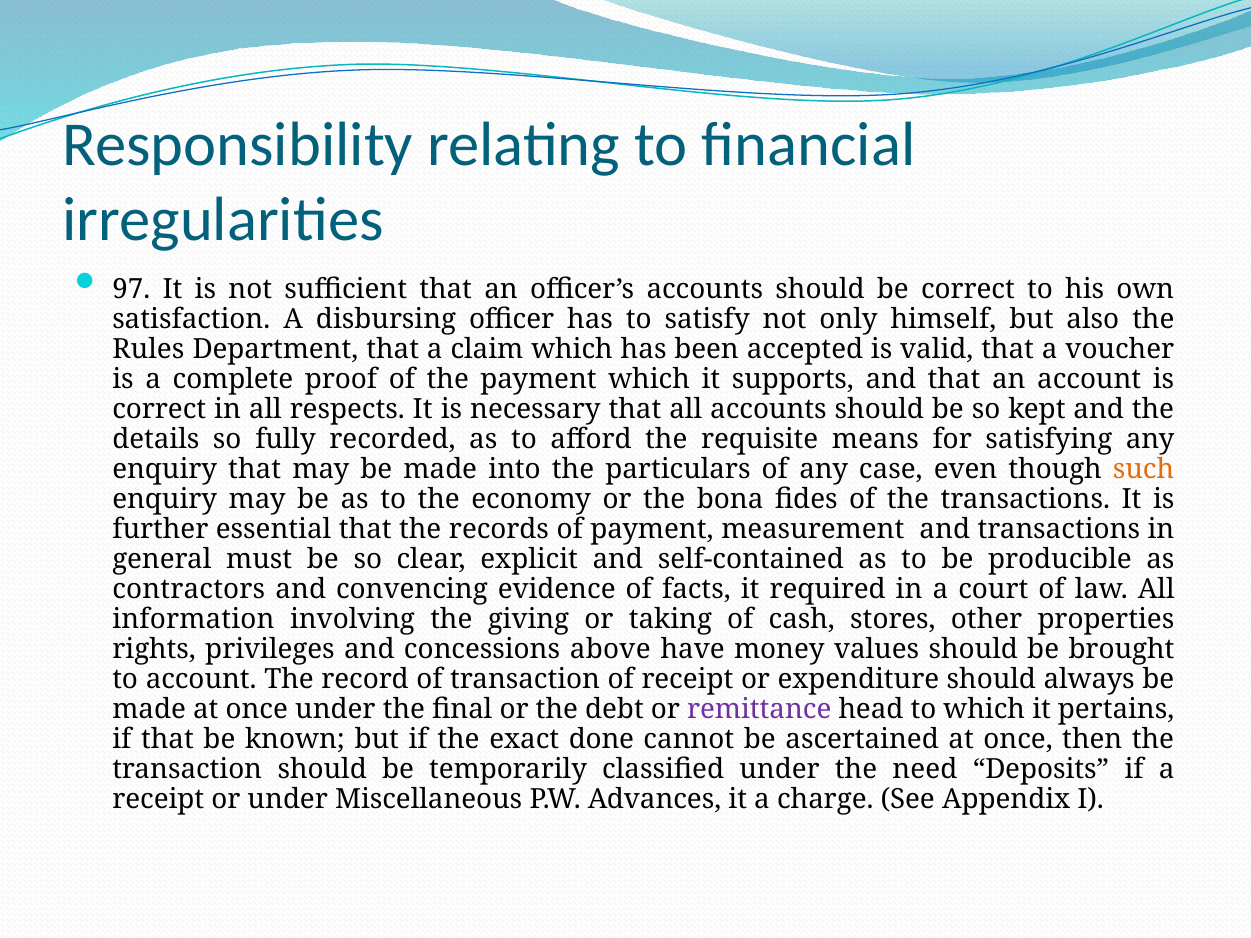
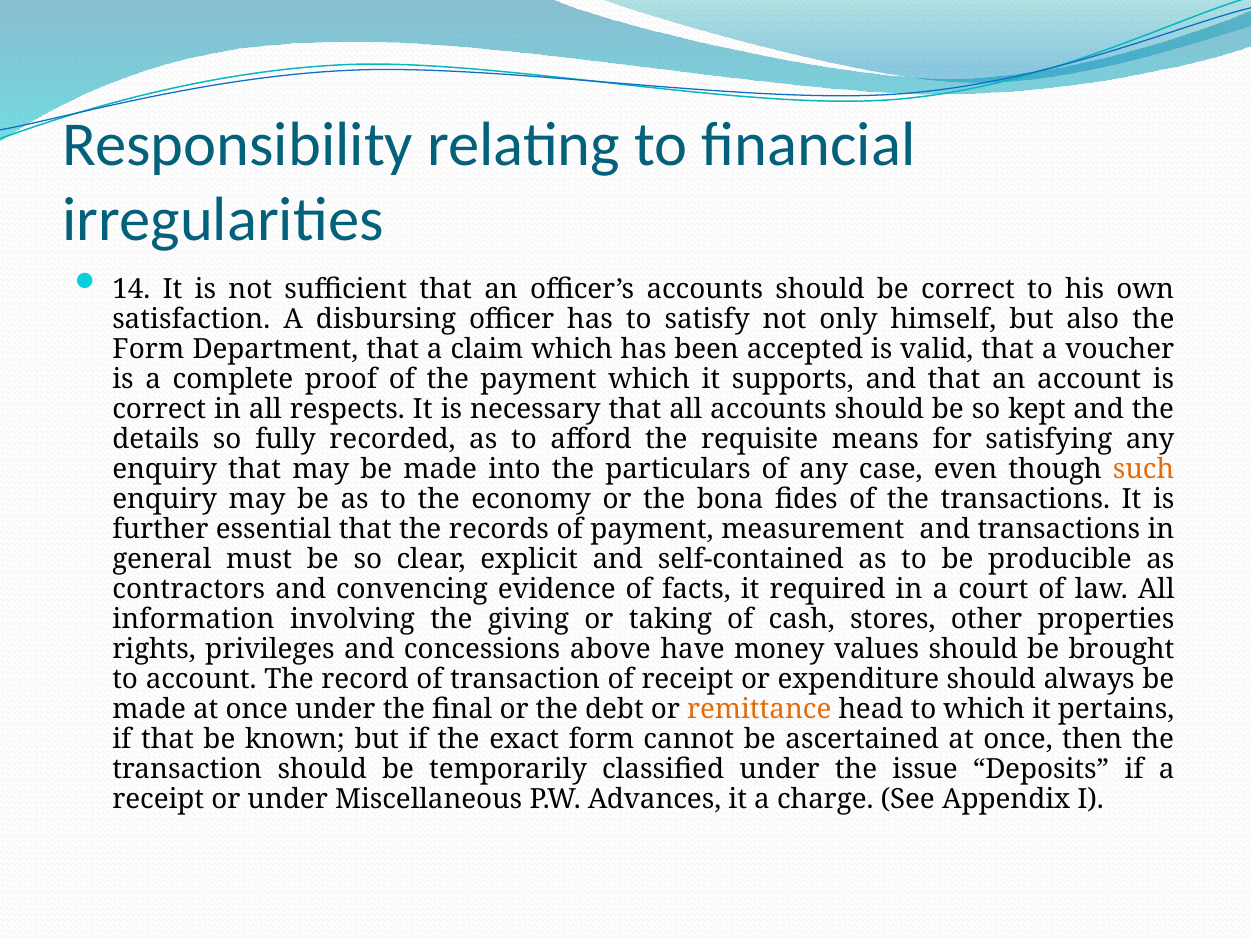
97: 97 -> 14
Rules at (148, 350): Rules -> Form
remittance colour: purple -> orange
exact done: done -> form
need: need -> issue
